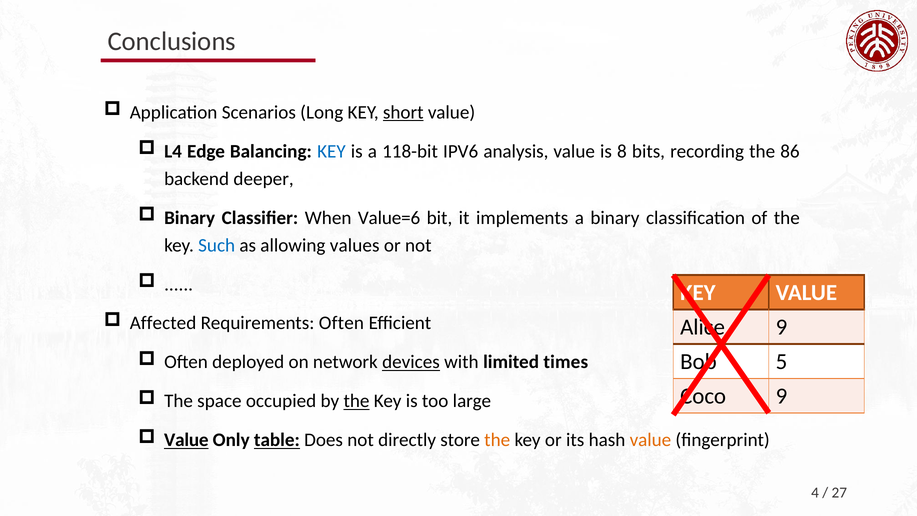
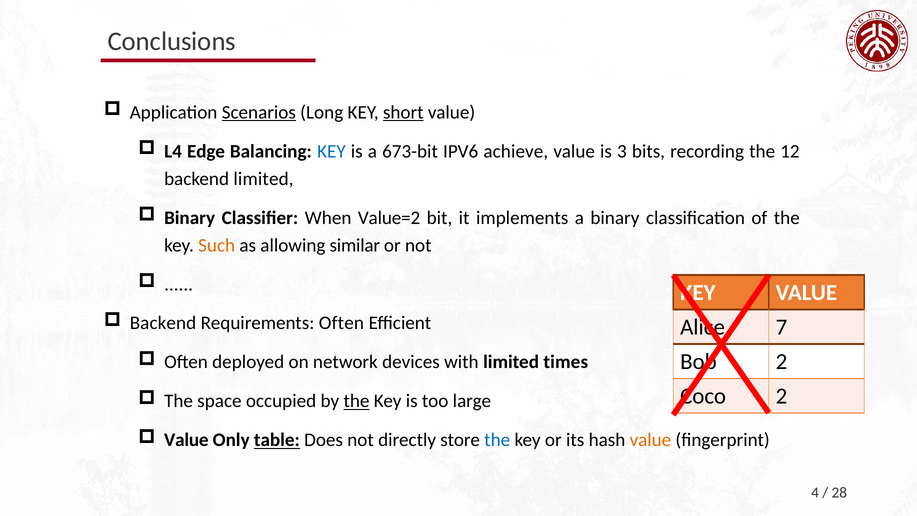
Scenarios underline: none -> present
118-bit: 118-bit -> 673-bit
analysis: analysis -> achieve
8: 8 -> 3
86: 86 -> 12
backend deeper: deeper -> limited
Value=6: Value=6 -> Value=2
Such colour: blue -> orange
values: values -> similar
Affected at (163, 323): Affected -> Backend
9 at (781, 327): 9 -> 7
devices underline: present -> none
5 at (781, 362): 5 -> 2
9 at (781, 396): 9 -> 2
Value at (186, 440) underline: present -> none
the at (497, 440) colour: orange -> blue
27: 27 -> 28
